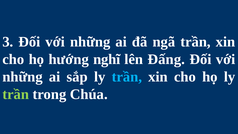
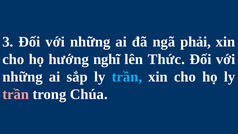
ngã trần: trần -> phải
Đấng: Đấng -> Thức
trần at (16, 94) colour: light green -> pink
